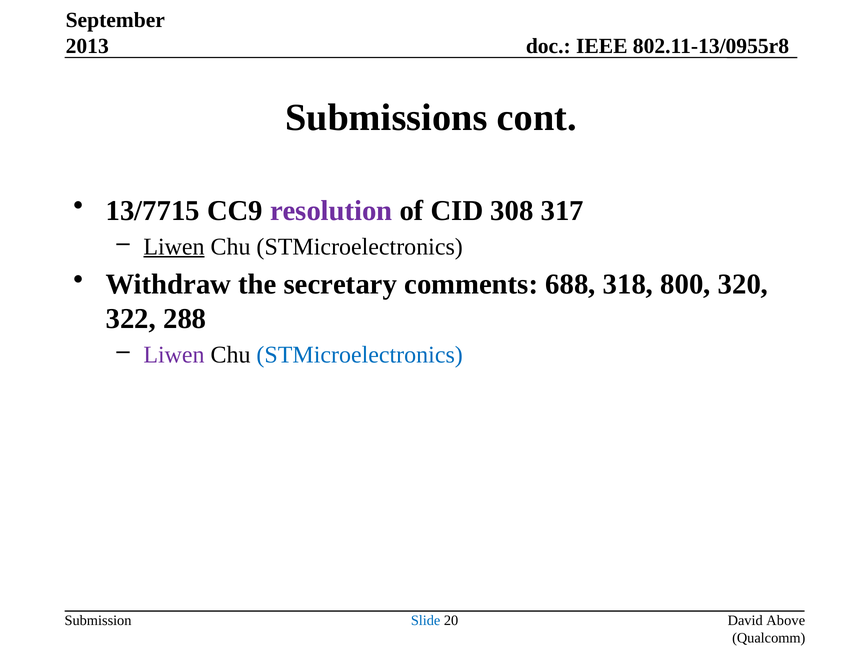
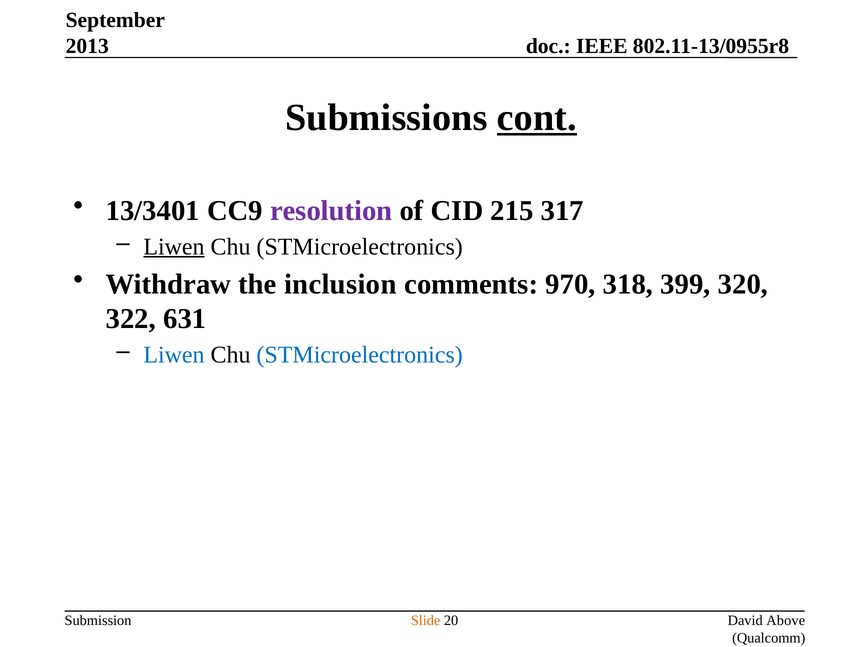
cont underline: none -> present
13/7715: 13/7715 -> 13/3401
308: 308 -> 215
secretary: secretary -> inclusion
688: 688 -> 970
800: 800 -> 399
288: 288 -> 631
Liwen at (174, 355) colour: purple -> blue
Slide colour: blue -> orange
